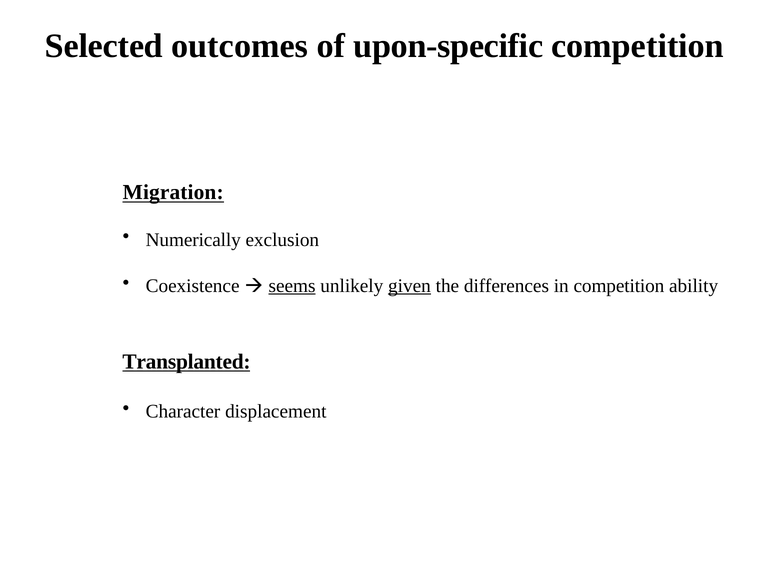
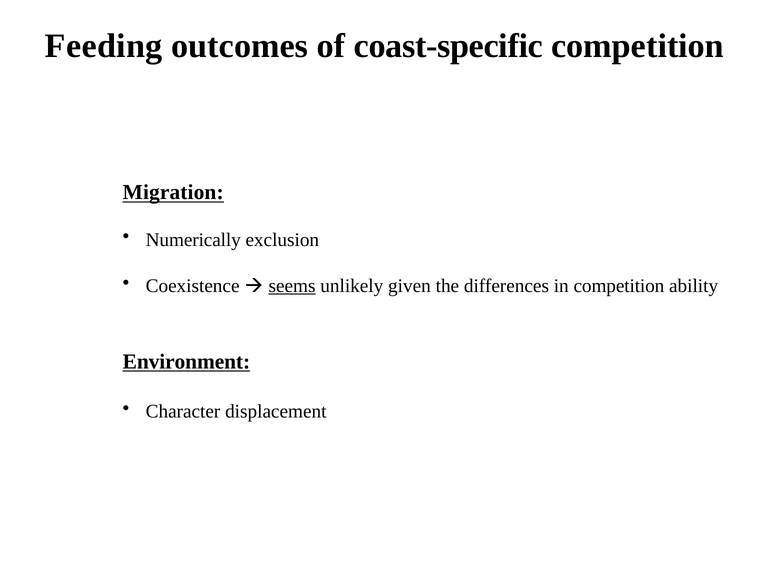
Selected: Selected -> Feeding
upon-specific: upon-specific -> coast-specific
given underline: present -> none
Transplanted: Transplanted -> Environment
